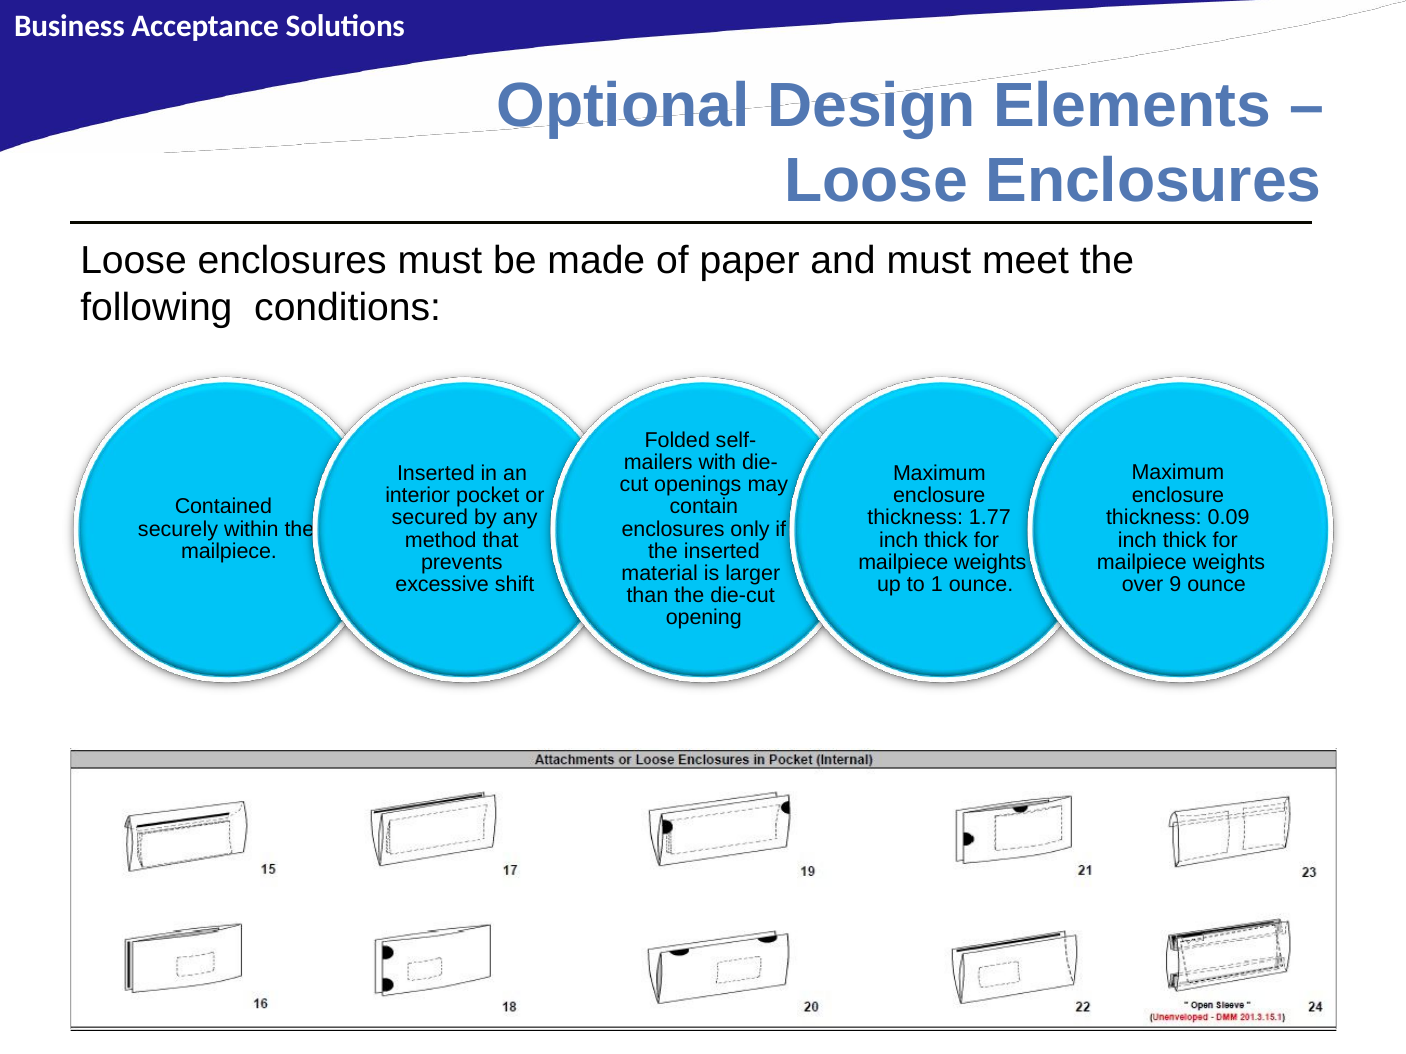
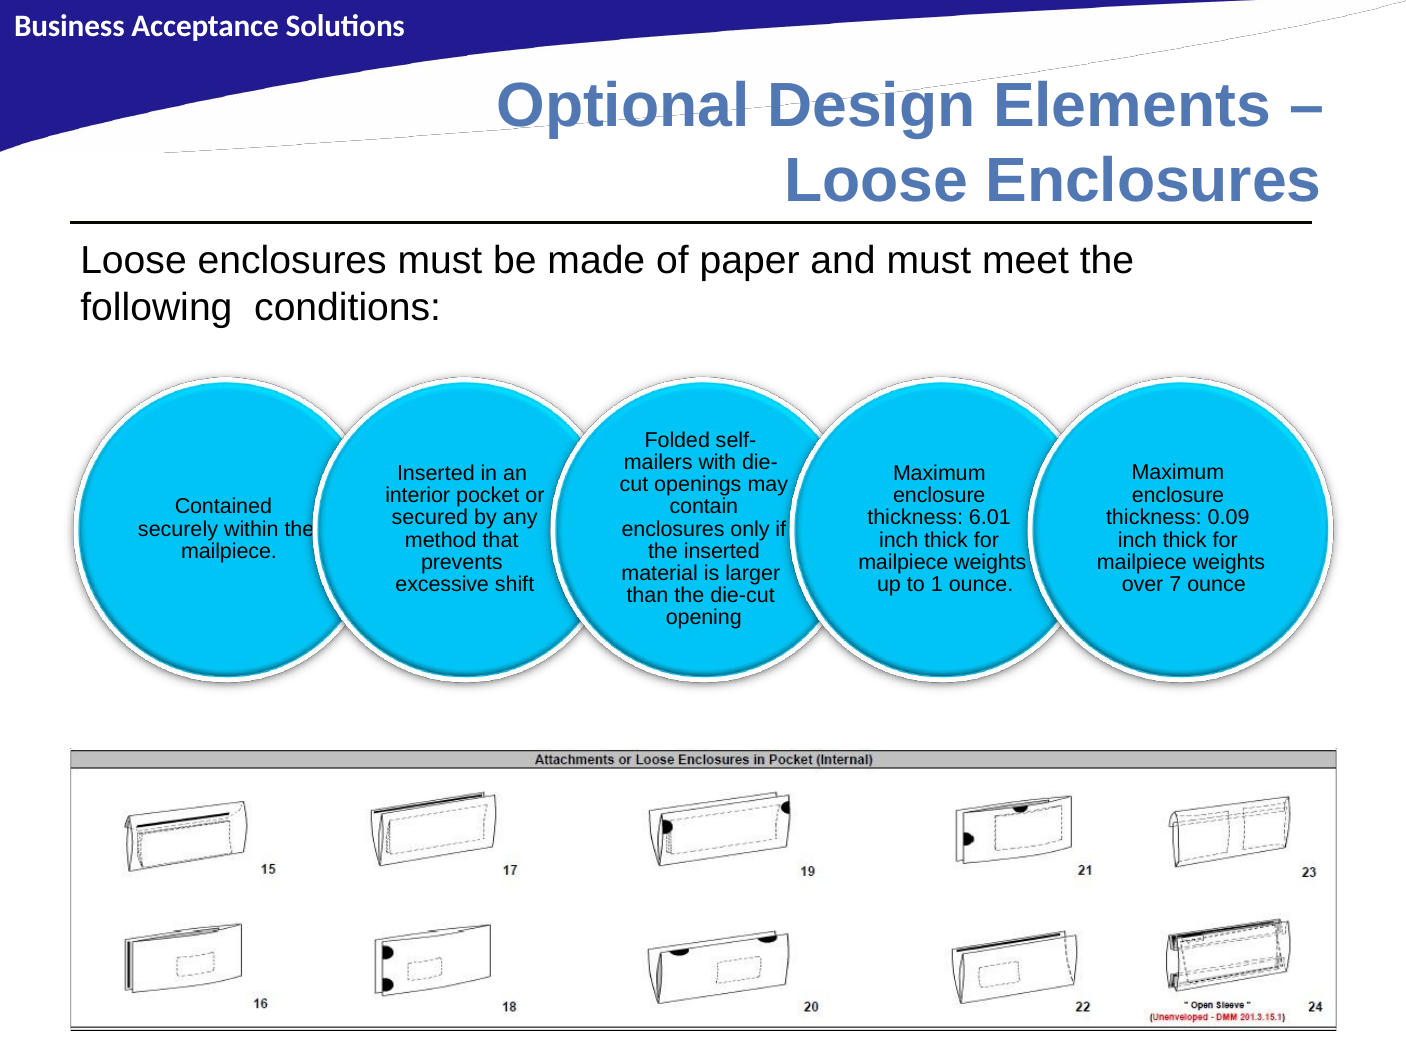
1.77: 1.77 -> 6.01
9: 9 -> 7
